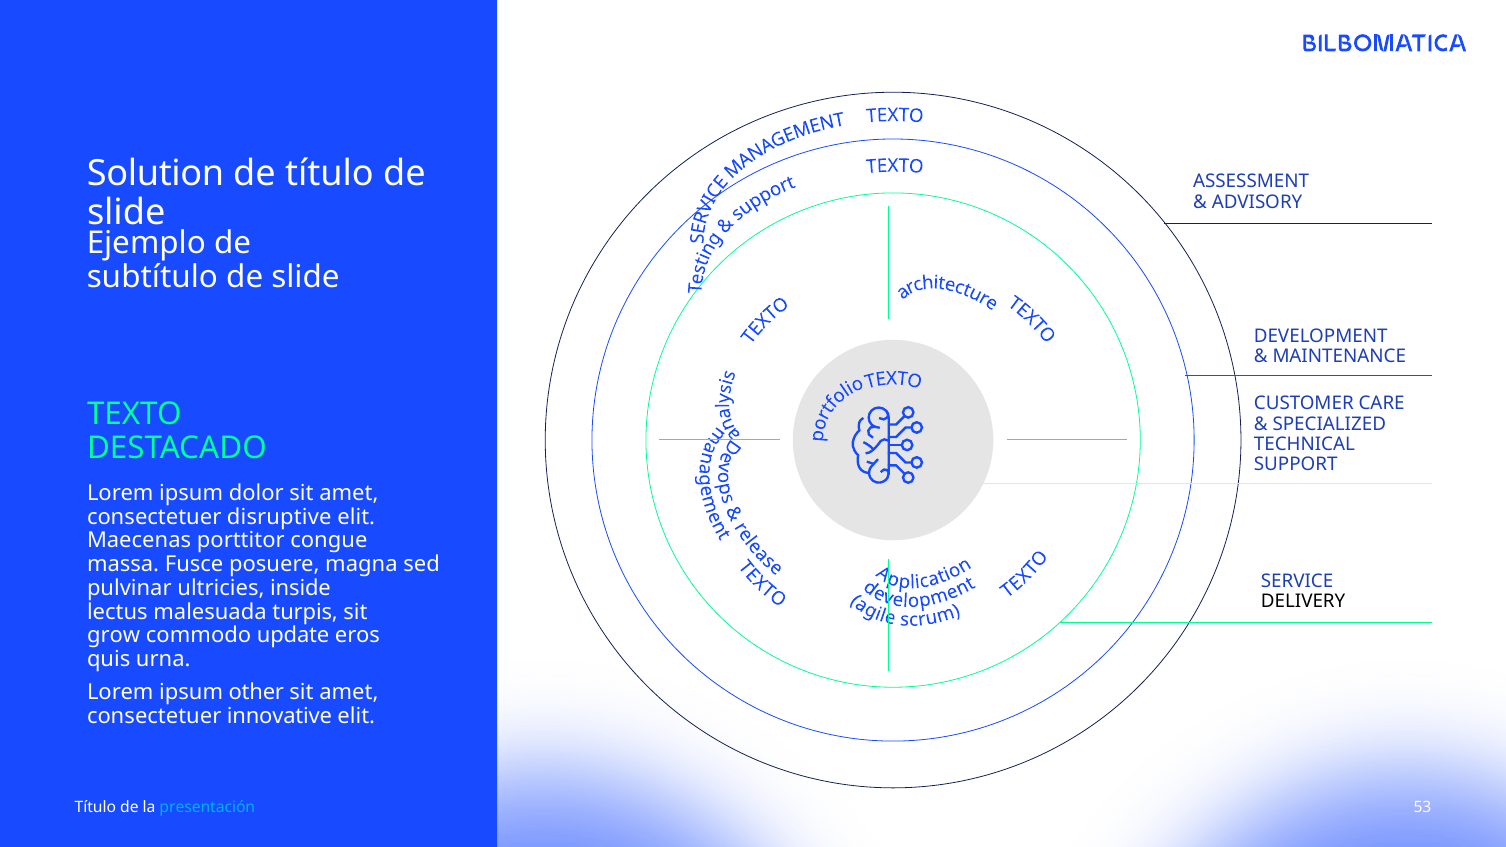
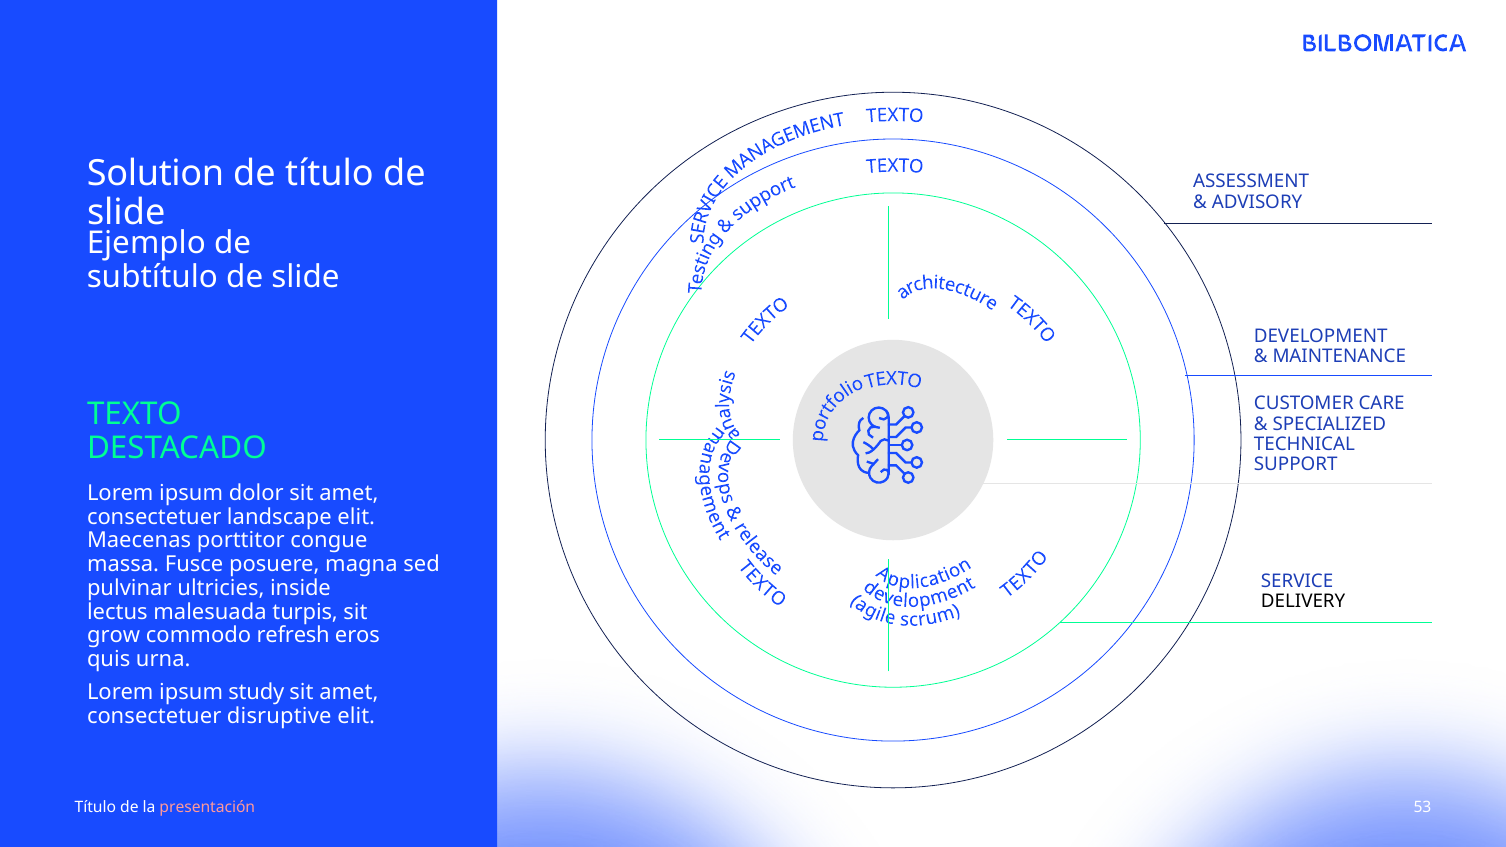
disruptive: disruptive -> landscape
update: update -> refresh
other: other -> study
innovative: innovative -> disruptive
presentación colour: light blue -> pink
